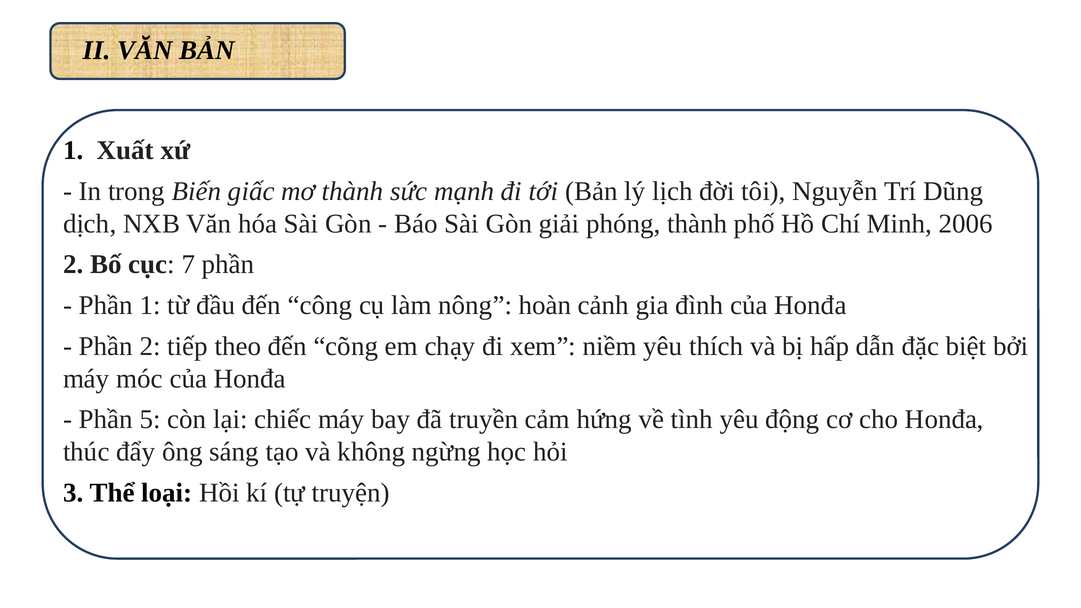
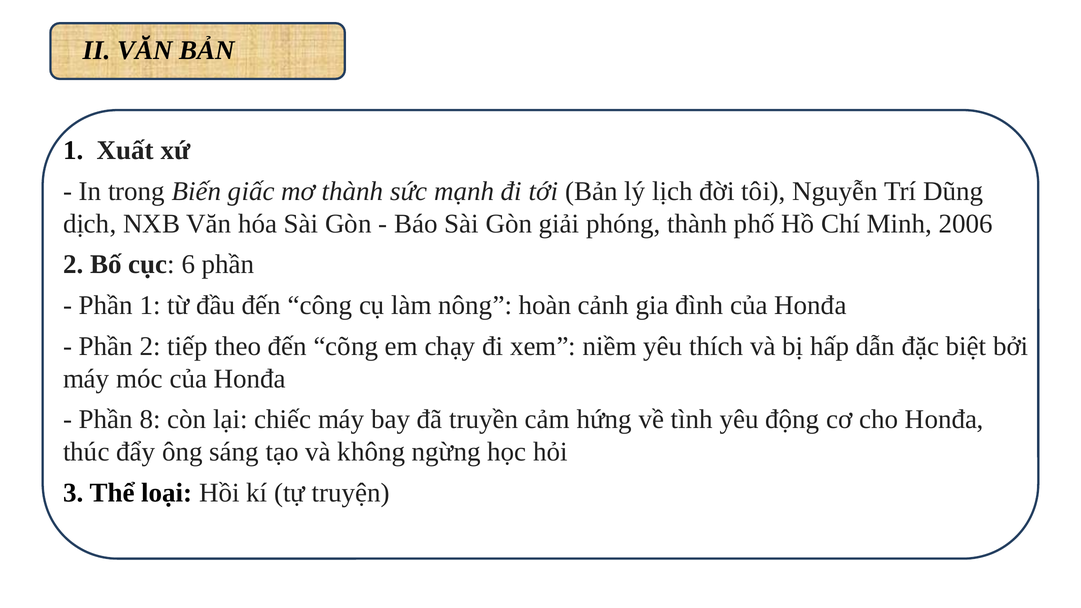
7: 7 -> 6
5: 5 -> 8
